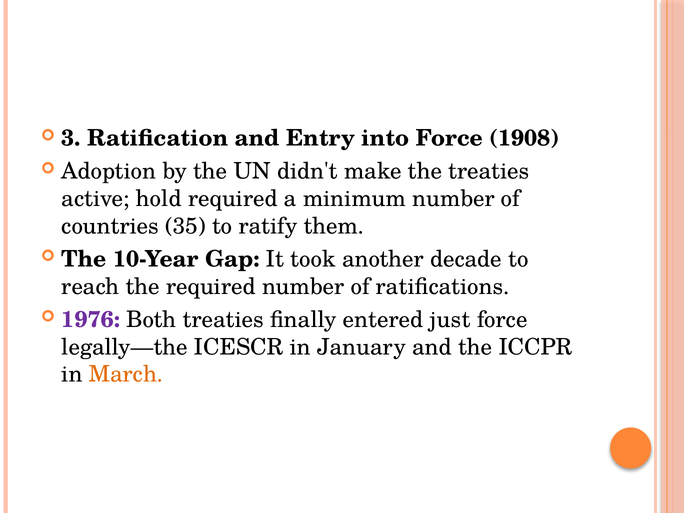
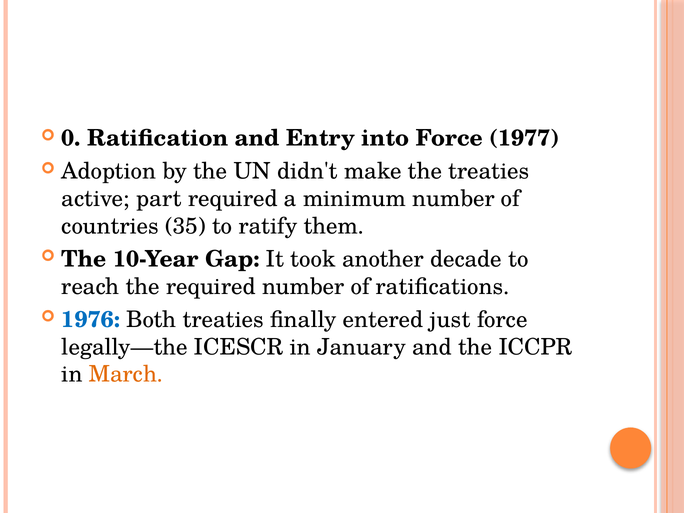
3: 3 -> 0
1908: 1908 -> 1977
hold: hold -> part
1976 colour: purple -> blue
